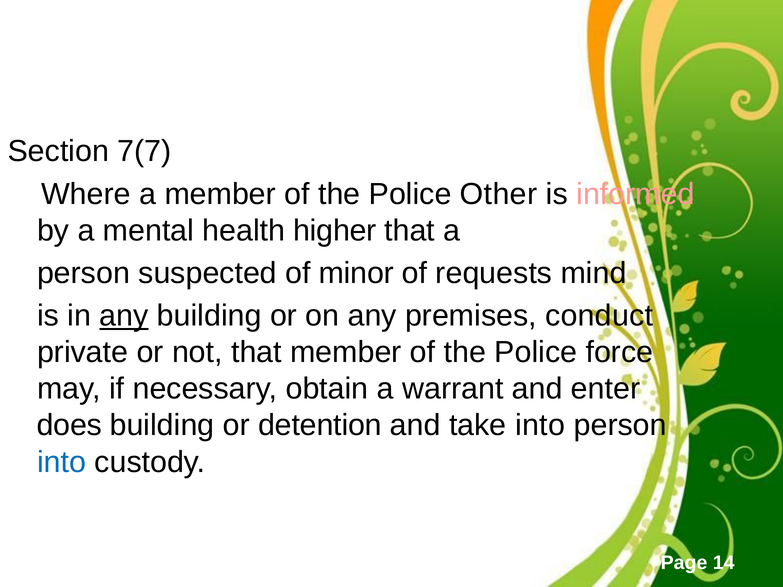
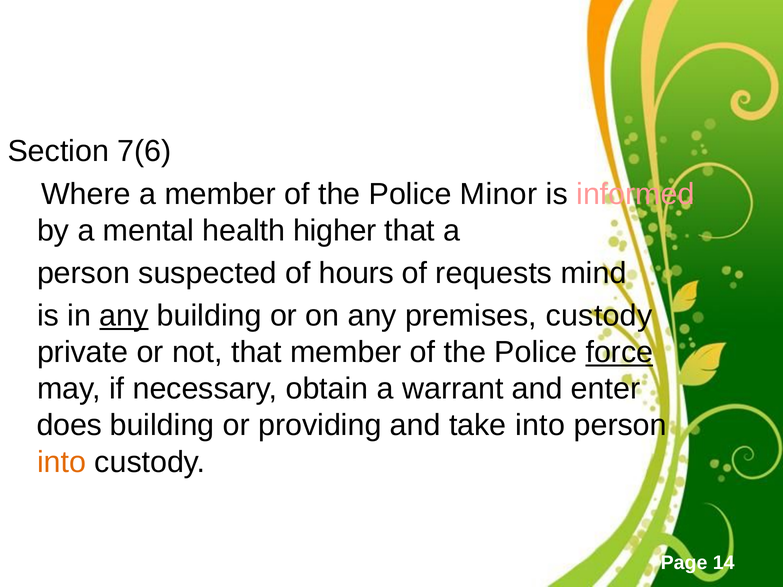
7(7: 7(7 -> 7(6
Other: Other -> Minor
minor: minor -> hours
premises conduct: conduct -> custody
force underline: none -> present
detention: detention -> providing
into at (62, 462) colour: blue -> orange
